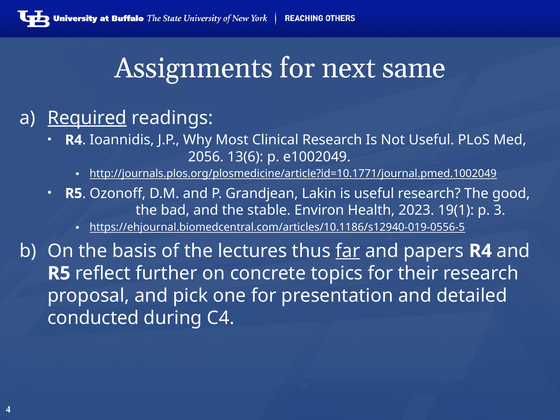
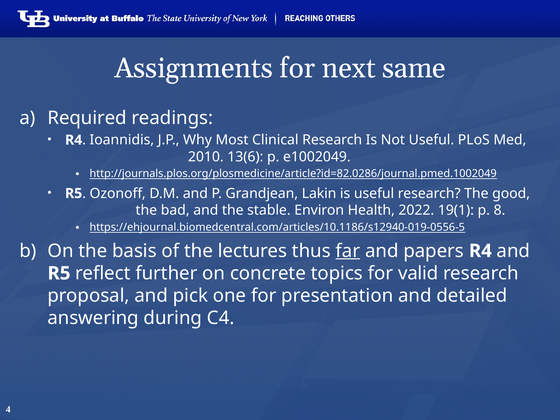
Required underline: present -> none
2056: 2056 -> 2010
http://journals.plos.org/plosmedicine/article?id=10.1771/journal.pmed.1002049: http://journals.plos.org/plosmedicine/article?id=10.1771/journal.pmed.1002049 -> http://journals.plos.org/plosmedicine/article?id=82.0286/journal.pmed.1002049
2023: 2023 -> 2022
3: 3 -> 8
their: their -> valid
conducted: conducted -> answering
